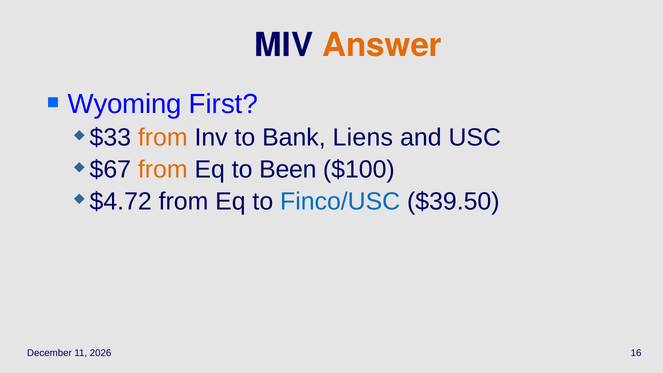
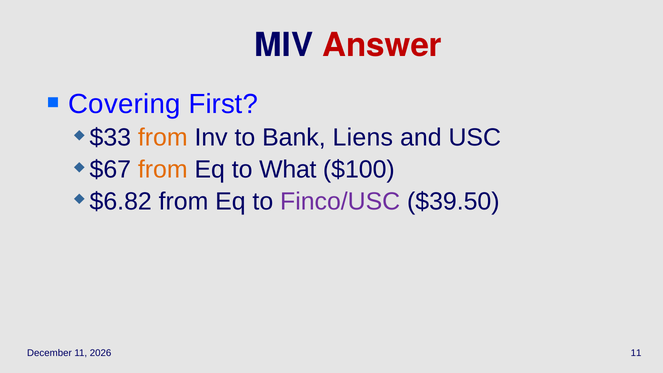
Answer colour: orange -> red
Wyoming: Wyoming -> Covering
Been: Been -> What
$4.72: $4.72 -> $6.82
Finco/USC colour: blue -> purple
16 at (636, 353): 16 -> 11
